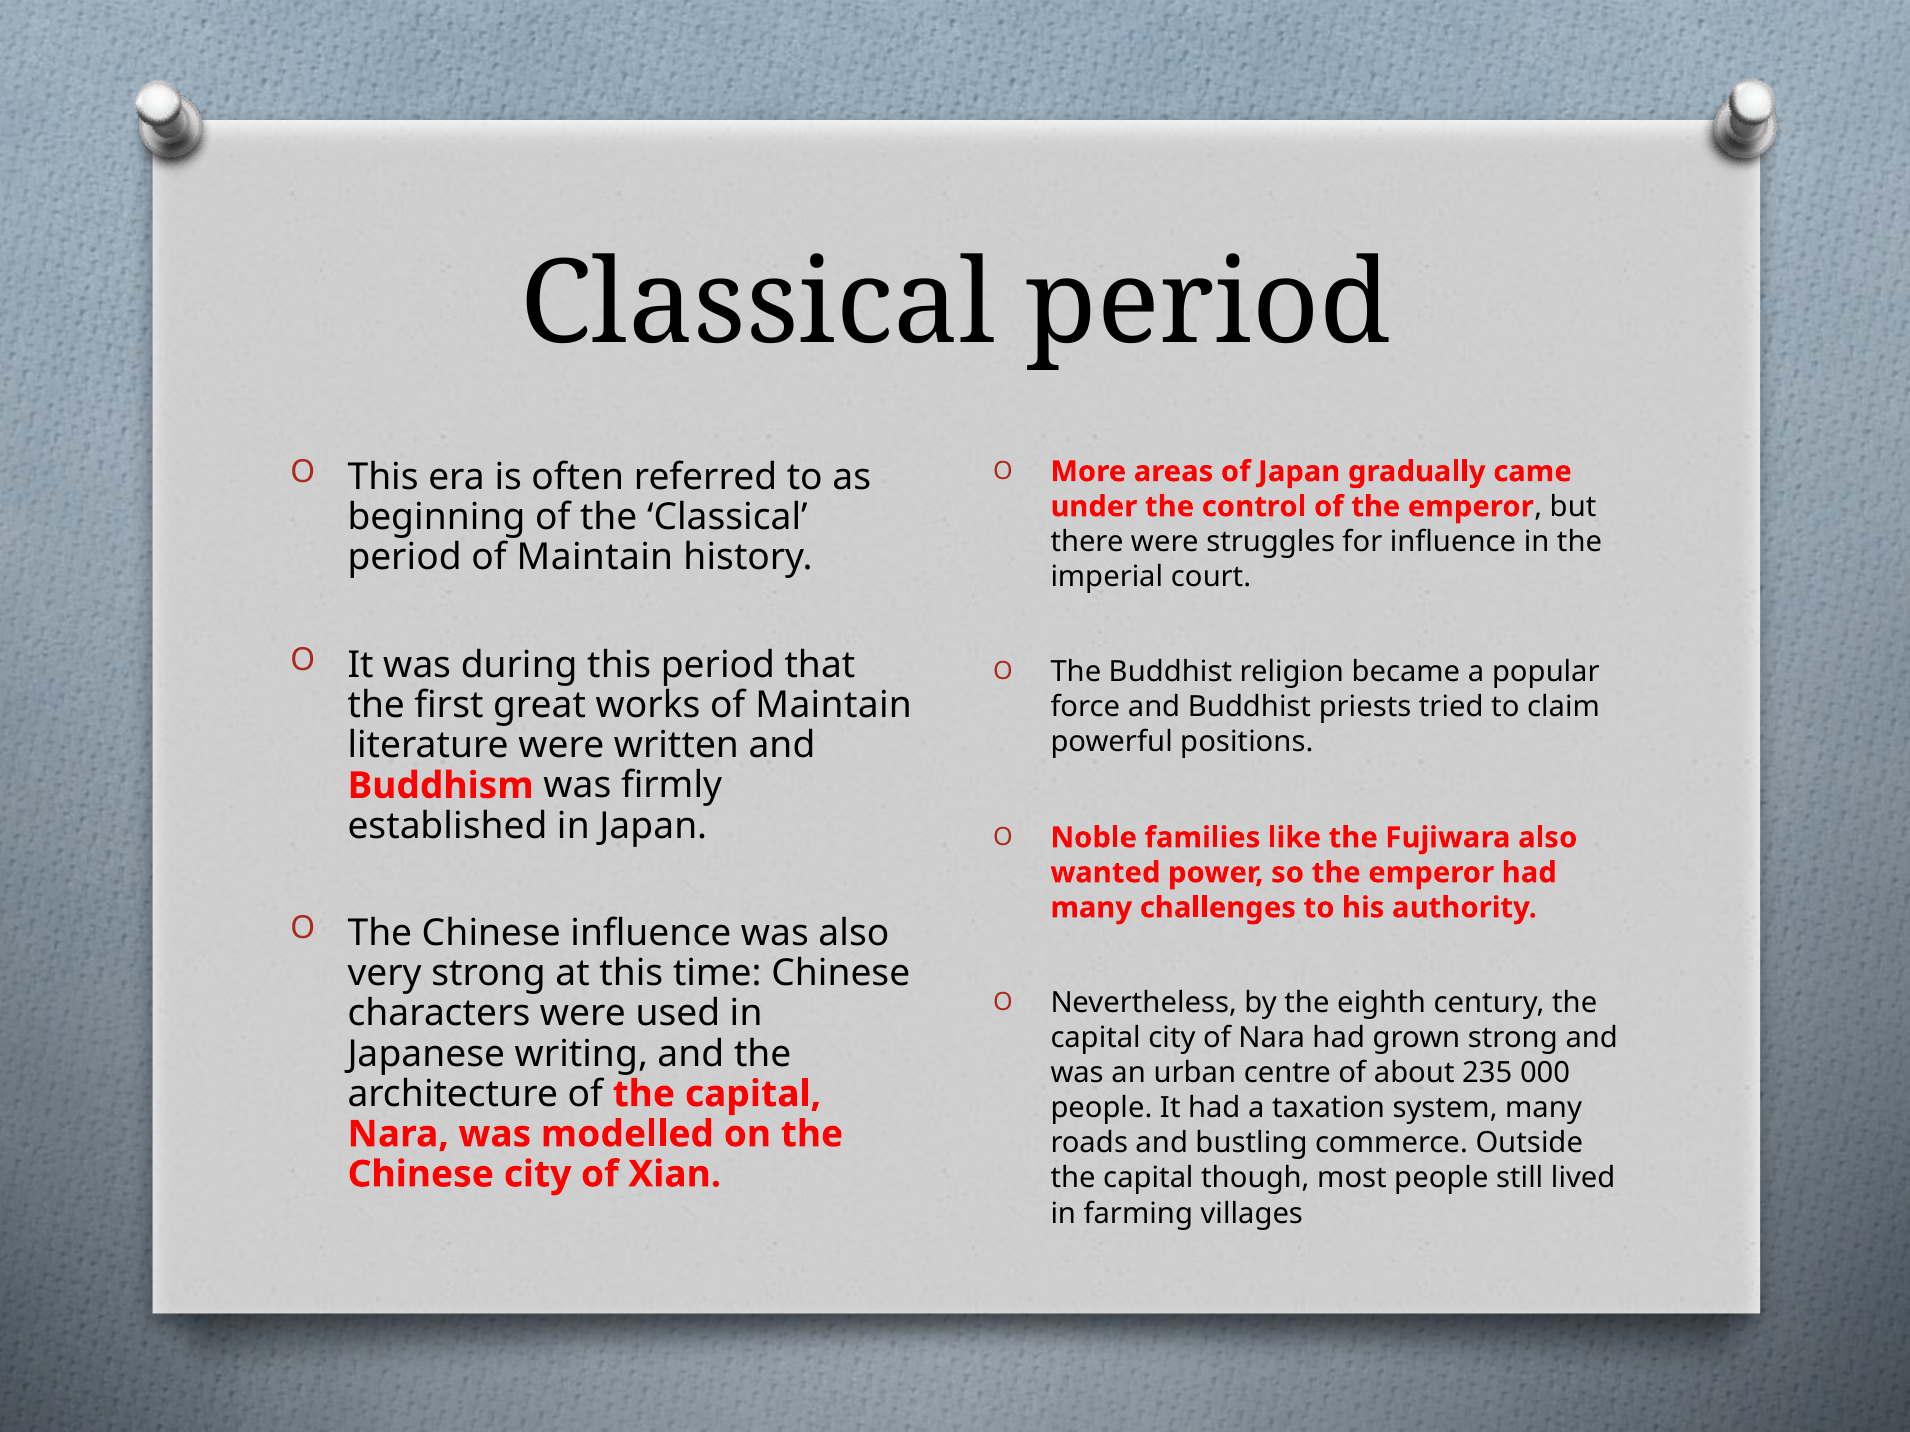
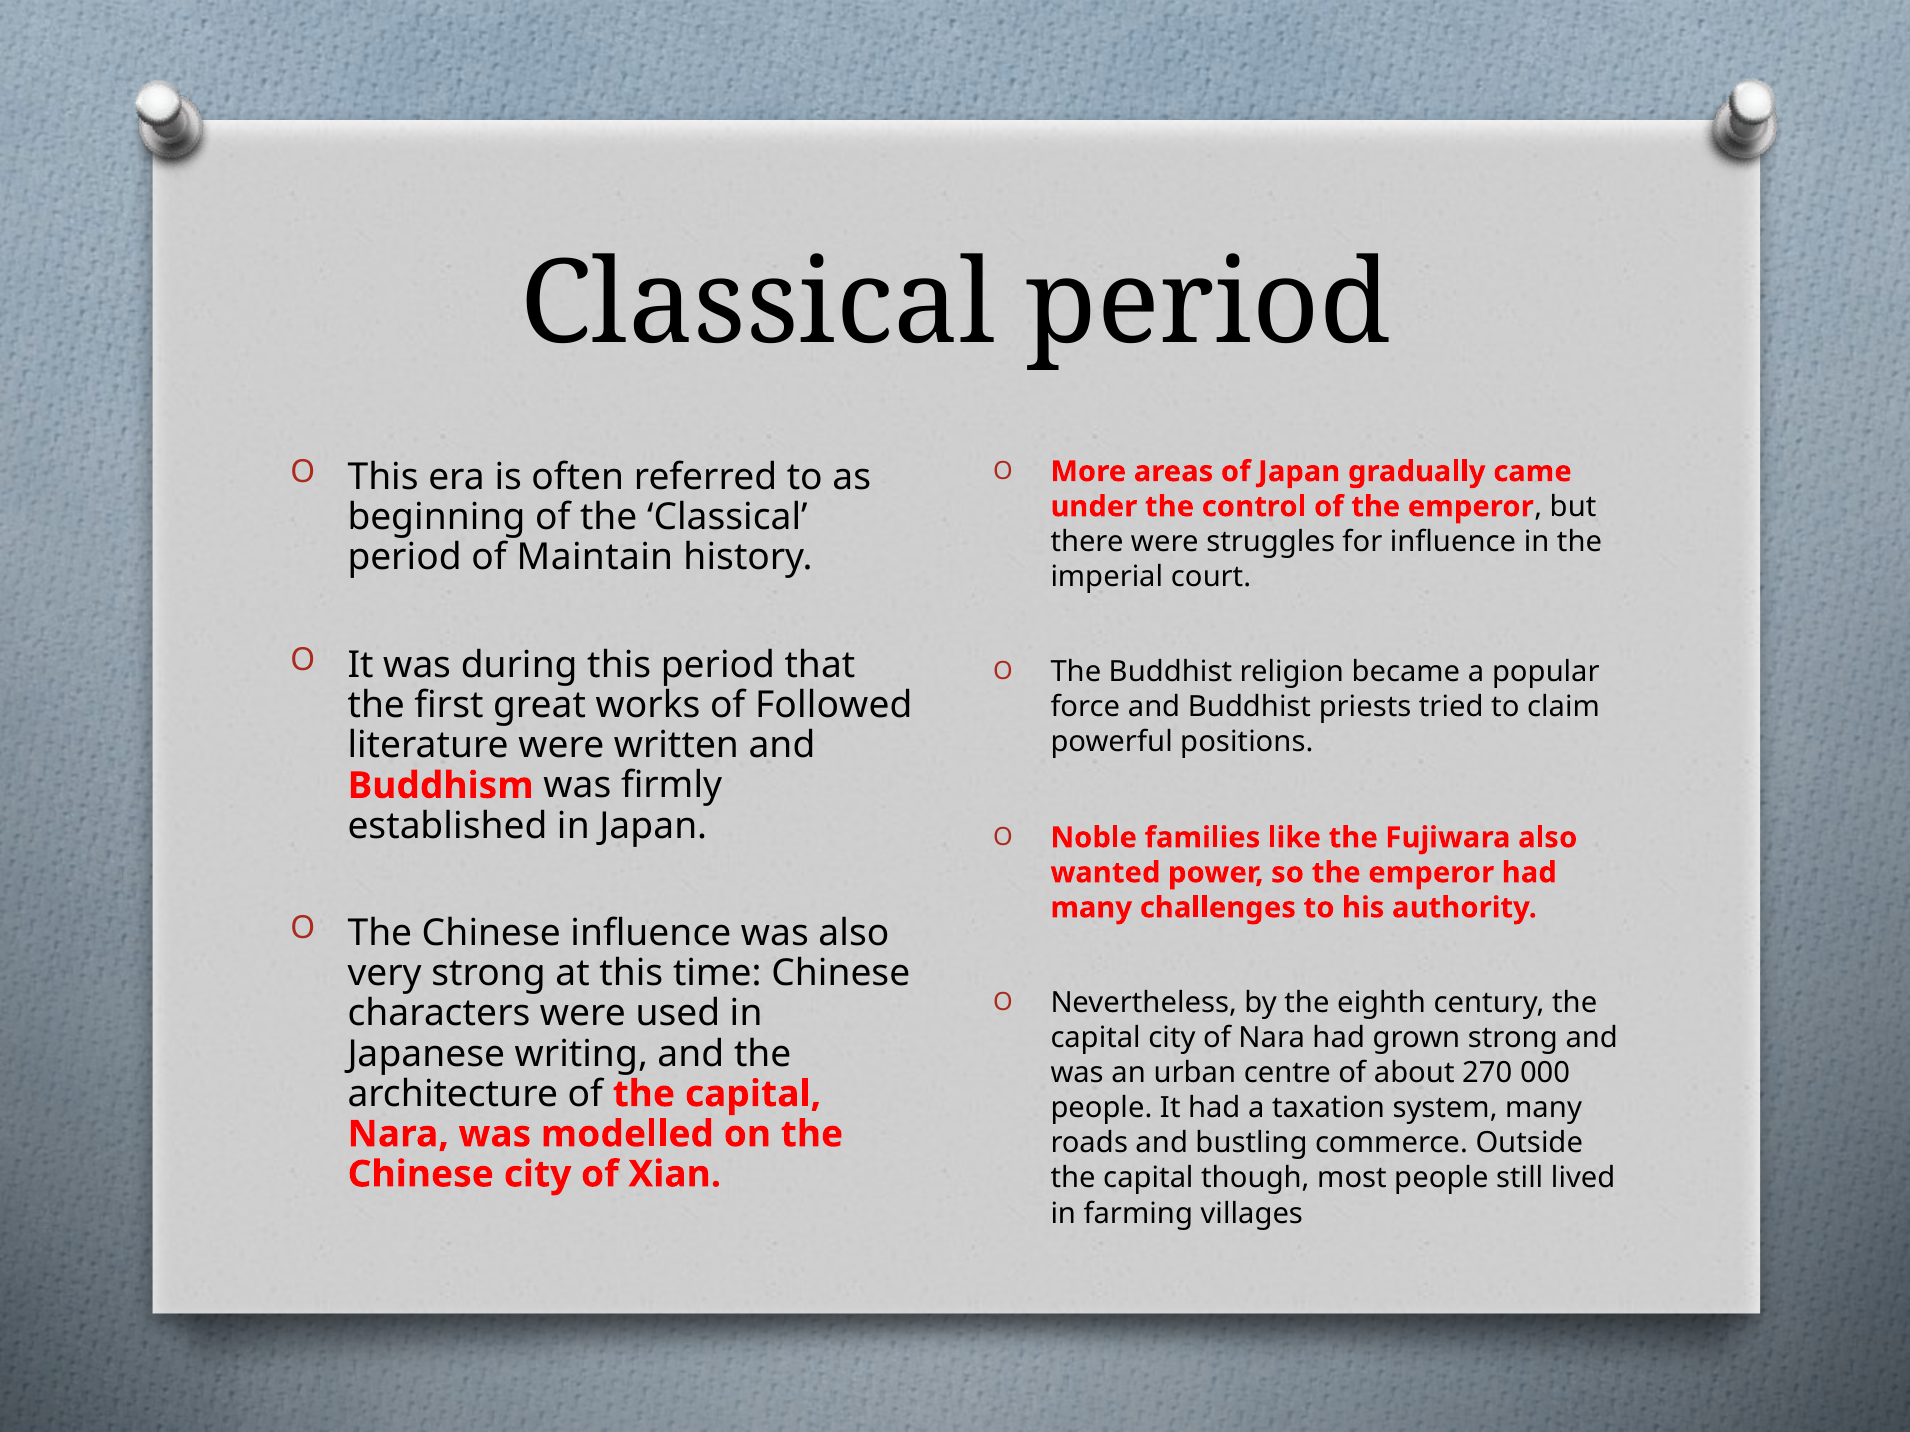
works of Maintain: Maintain -> Followed
235: 235 -> 270
